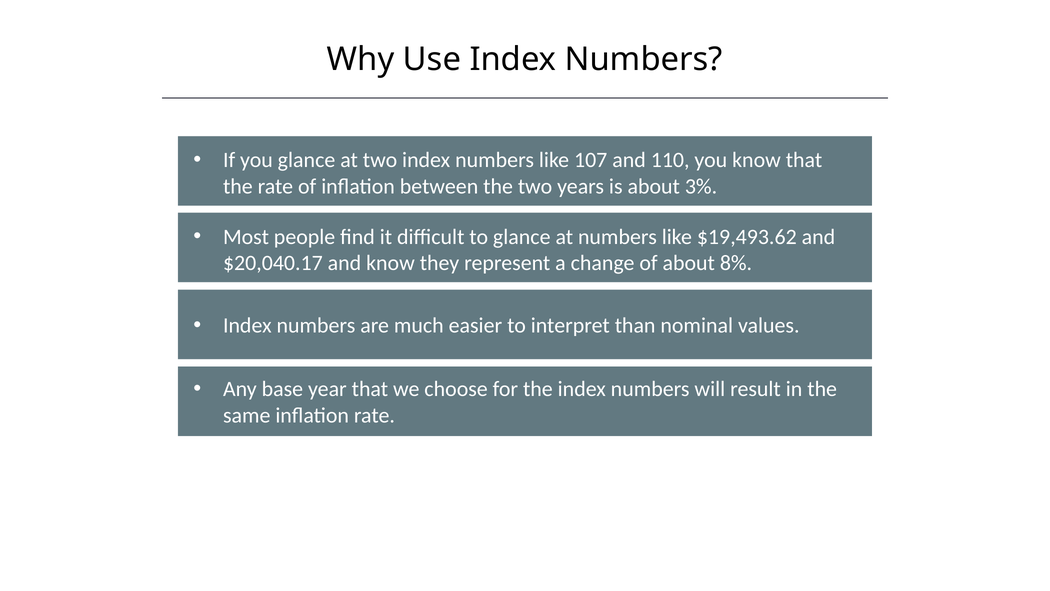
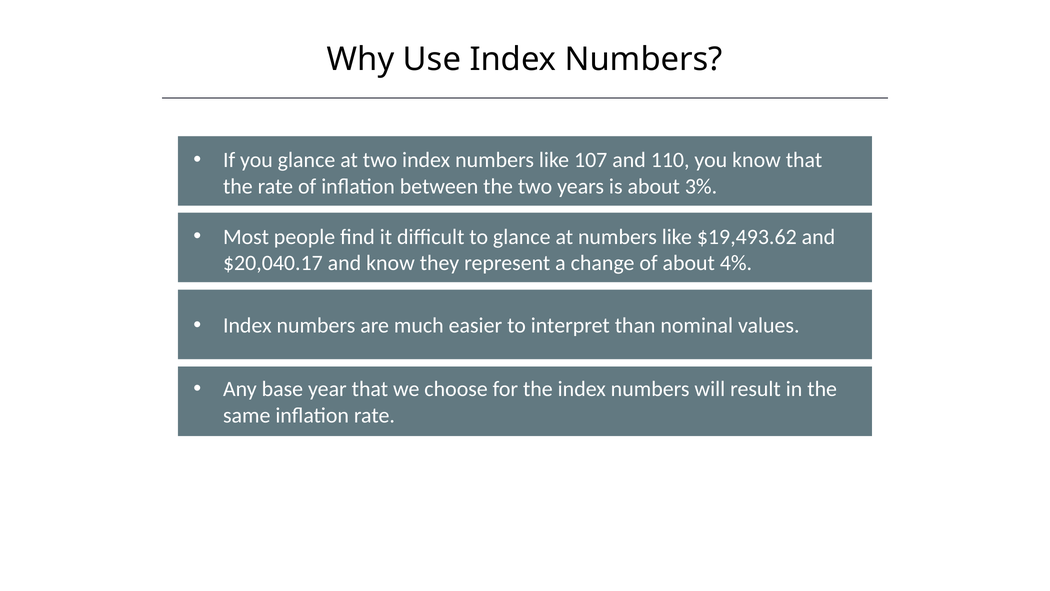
8%: 8% -> 4%
